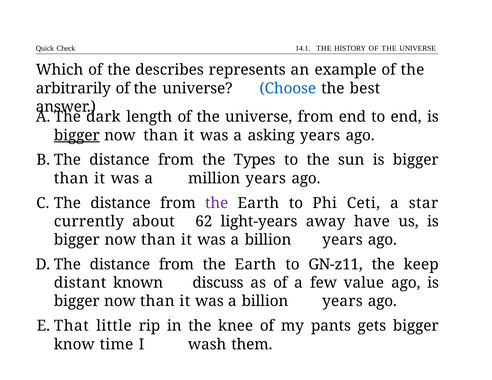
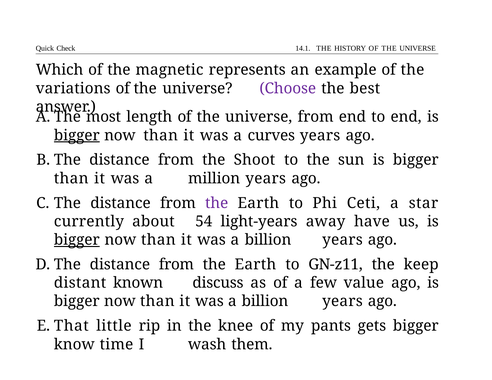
describes: describes -> magnetic
arbitrarily: arbitrarily -> variations
Choose colour: blue -> purple
dark: dark -> most
asking: asking -> curves
Types: Types -> Shoot
62: 62 -> 54
bigger at (77, 240) underline: none -> present
